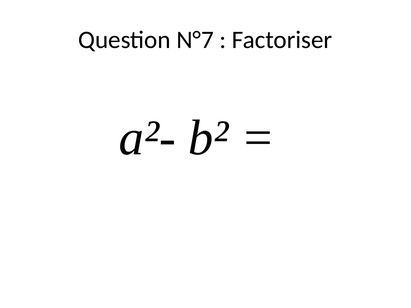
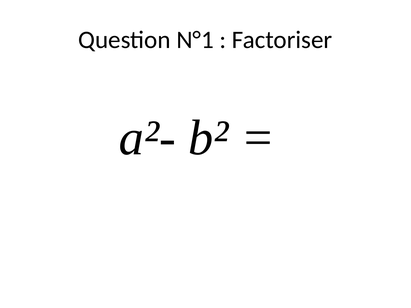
N°7: N°7 -> N°1
